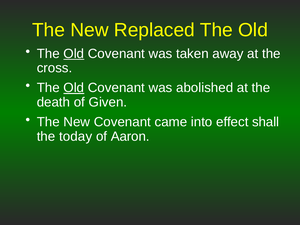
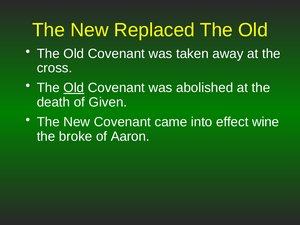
Old at (74, 54) underline: present -> none
shall: shall -> wine
today: today -> broke
